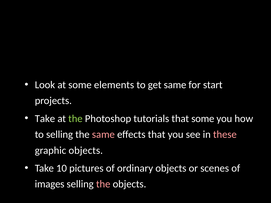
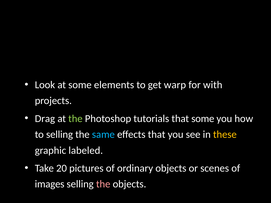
get same: same -> warp
start: start -> with
Take at (45, 119): Take -> Drag
same at (103, 135) colour: pink -> light blue
these colour: pink -> yellow
graphic objects: objects -> labeled
10: 10 -> 20
